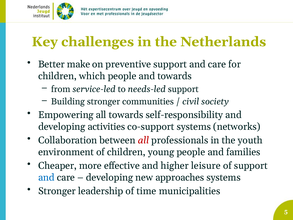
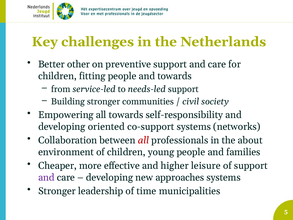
make: make -> other
which: which -> fitting
activities: activities -> oriented
youth: youth -> about
and at (46, 177) colour: blue -> purple
